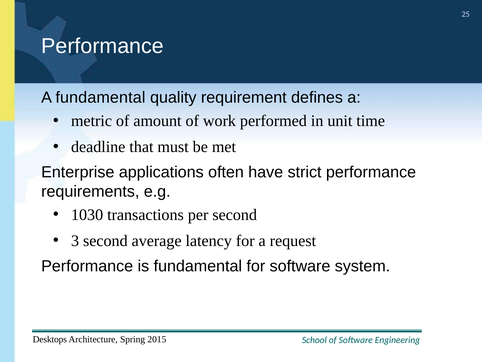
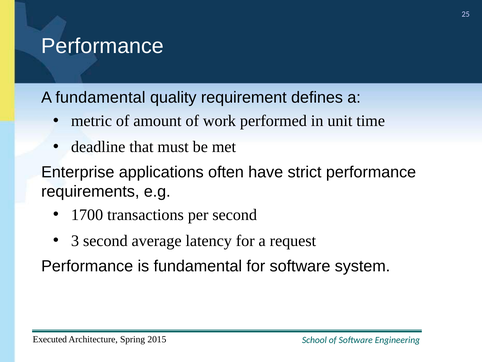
1030: 1030 -> 1700
Desktops: Desktops -> Executed
